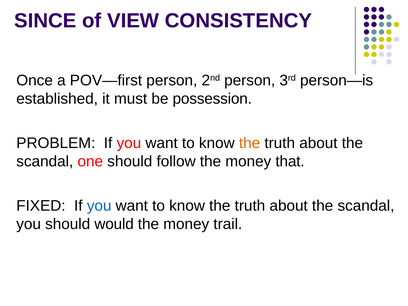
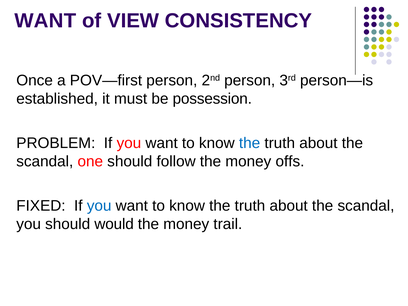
SINCE at (45, 21): SINCE -> WANT
the at (250, 143) colour: orange -> blue
that: that -> offs
